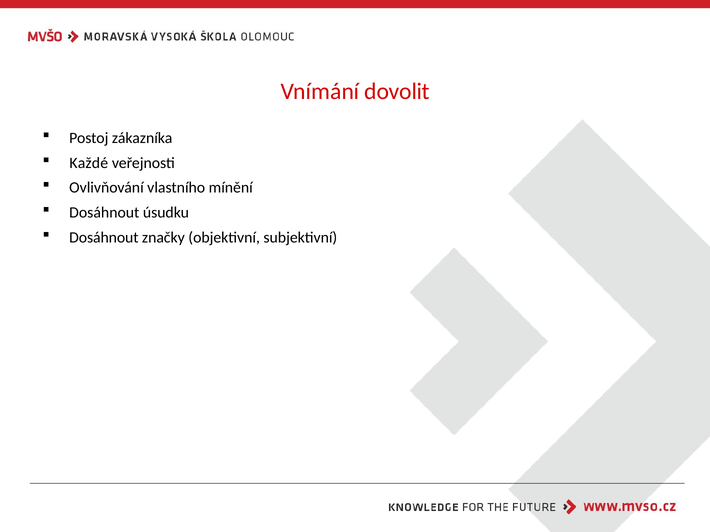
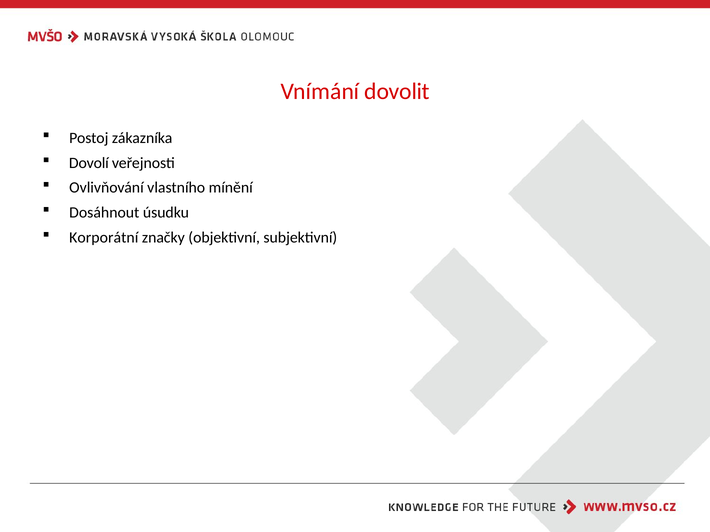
Každé: Každé -> Dovolí
Dosáhnout at (104, 238): Dosáhnout -> Korporátní
